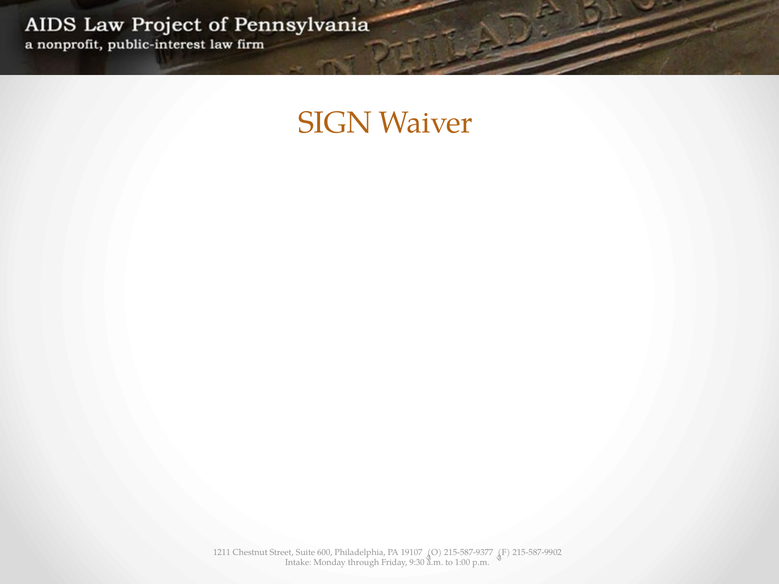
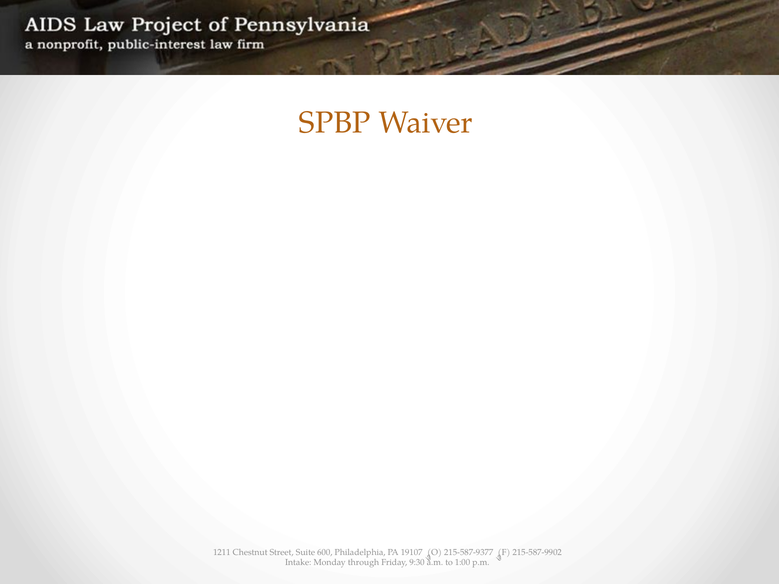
SIGN: SIGN -> SPBP
